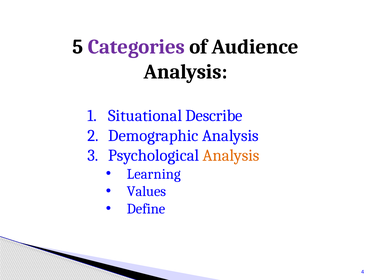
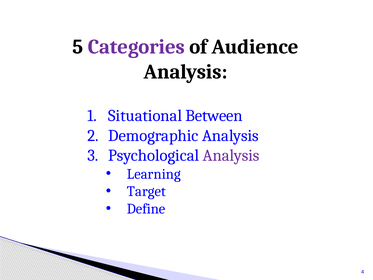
Describe: Describe -> Between
Analysis at (231, 155) colour: orange -> purple
Values: Values -> Target
